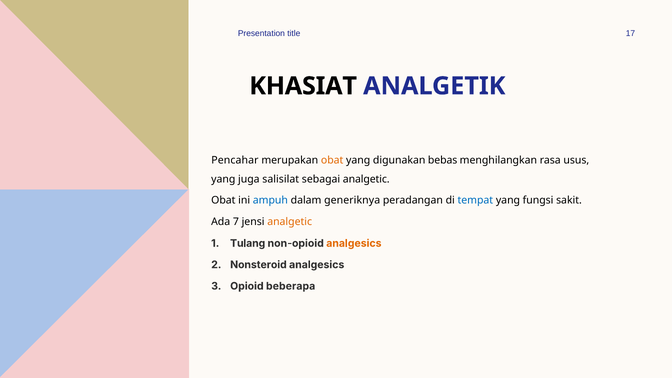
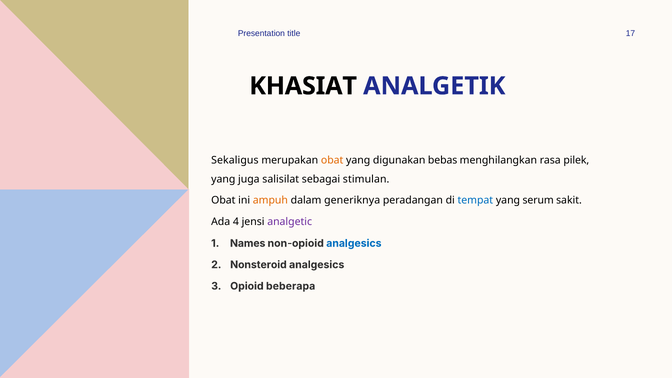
Pencahar: Pencahar -> Sekaligus
usus: usus -> pilek
sebagai analgetic: analgetic -> stimulan
ampuh colour: blue -> orange
fungsi: fungsi -> serum
7: 7 -> 4
analgetic at (290, 222) colour: orange -> purple
Tulang: Tulang -> Names
analgesics at (354, 243) colour: orange -> blue
